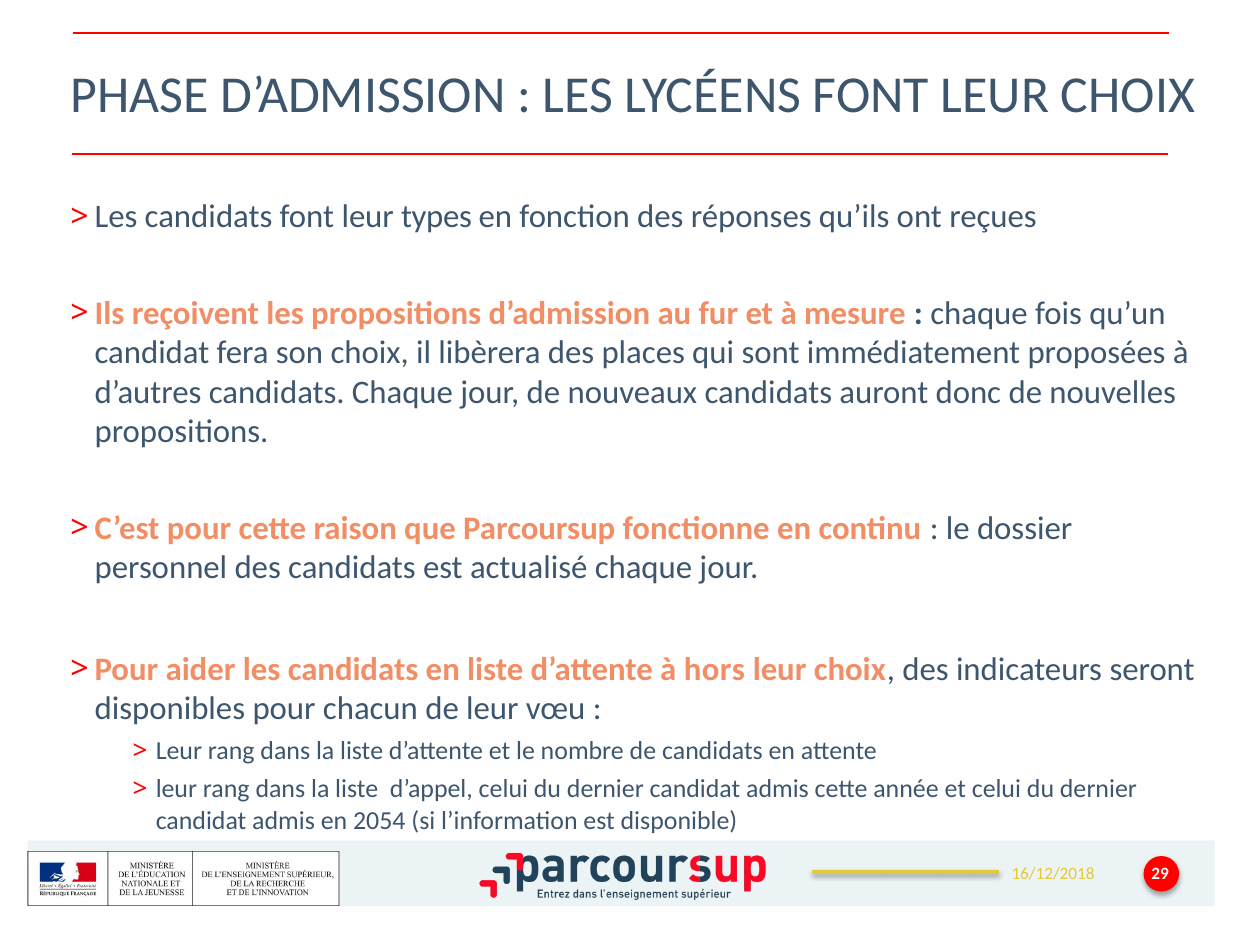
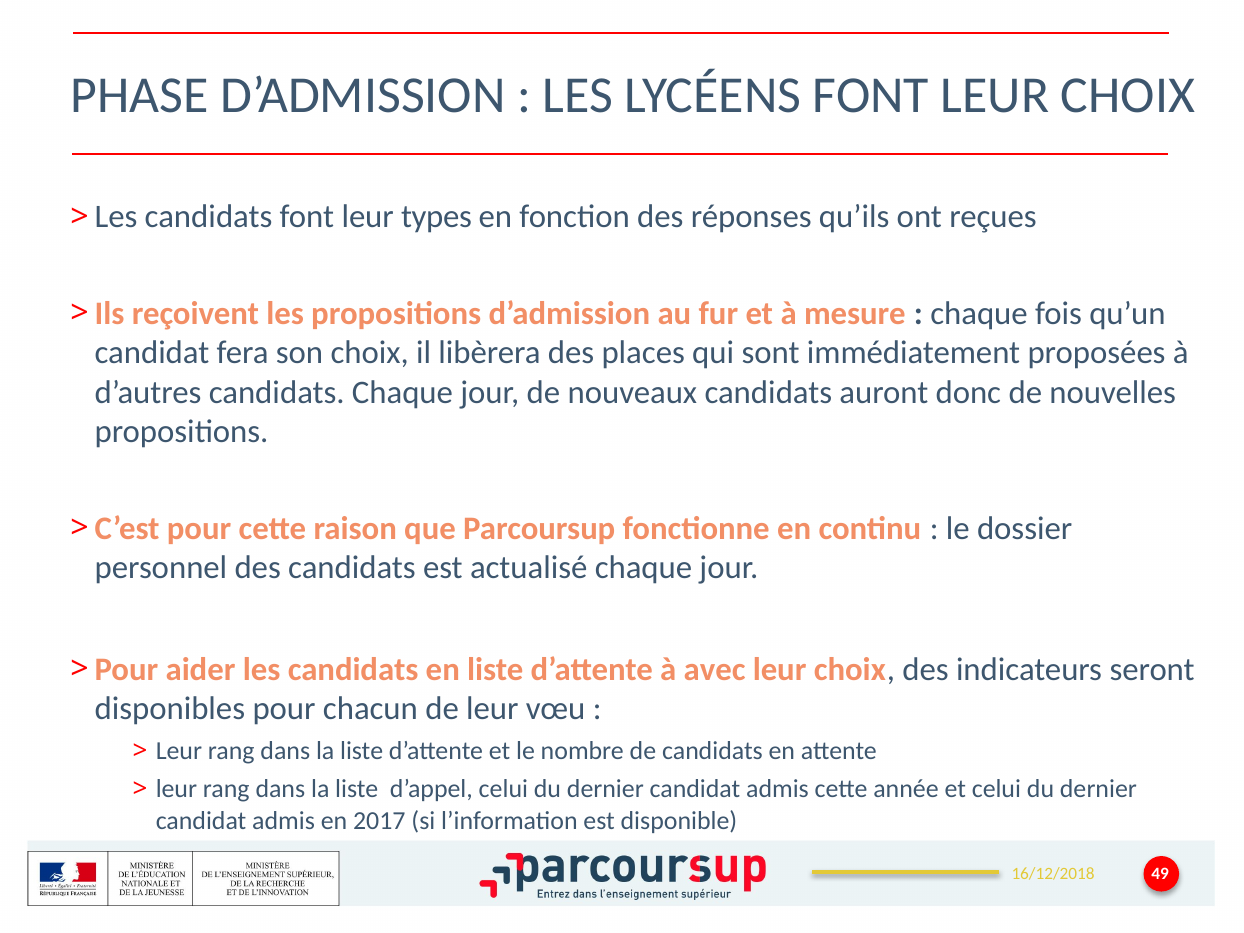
hors: hors -> avec
2054: 2054 -> 2017
29: 29 -> 49
